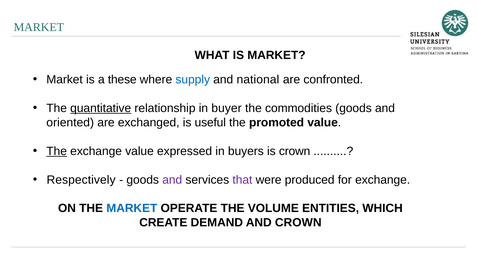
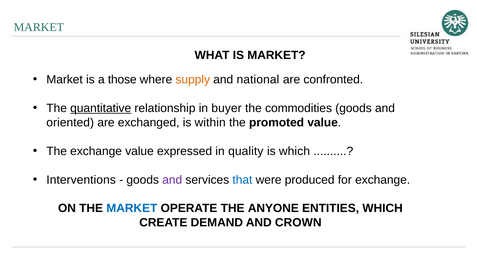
these: these -> those
supply colour: blue -> orange
useful: useful -> within
The at (57, 151) underline: present -> none
buyers: buyers -> quality
is crown: crown -> which
Respectively: Respectively -> Interventions
that colour: purple -> blue
VOLUME: VOLUME -> ANYONE
